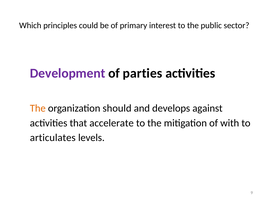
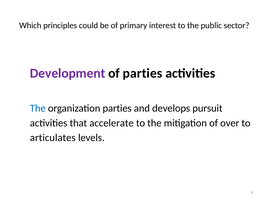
The at (38, 108) colour: orange -> blue
organization should: should -> parties
against: against -> pursuit
with: with -> over
